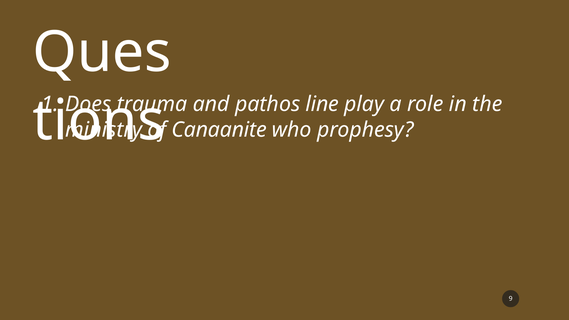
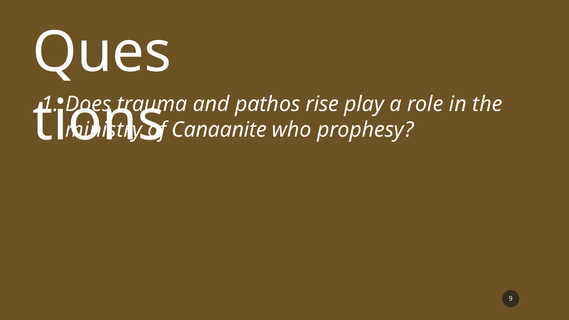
line: line -> rise
